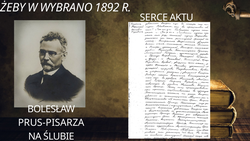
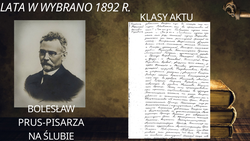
ŻEBY: ŻEBY -> LATA
SERCE: SERCE -> KLASY
